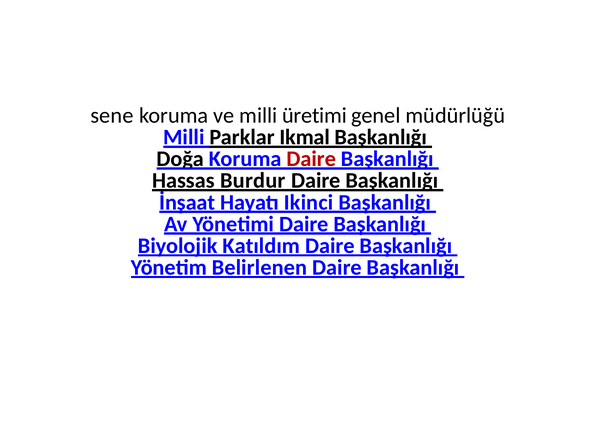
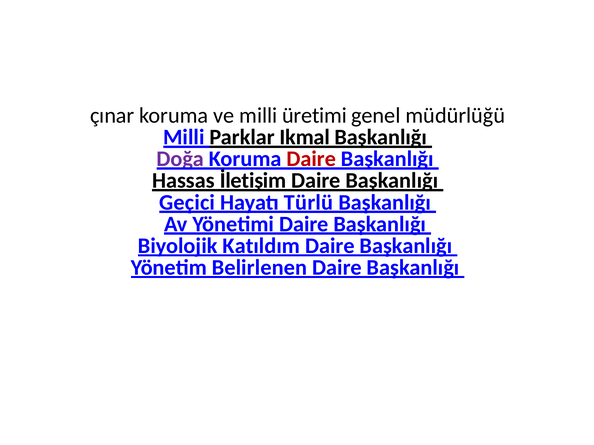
sene: sene -> çınar
Doğa colour: black -> purple
Burdur: Burdur -> İletişim
İnşaat: İnşaat -> Geçici
Ikinci: Ikinci -> Türlü
